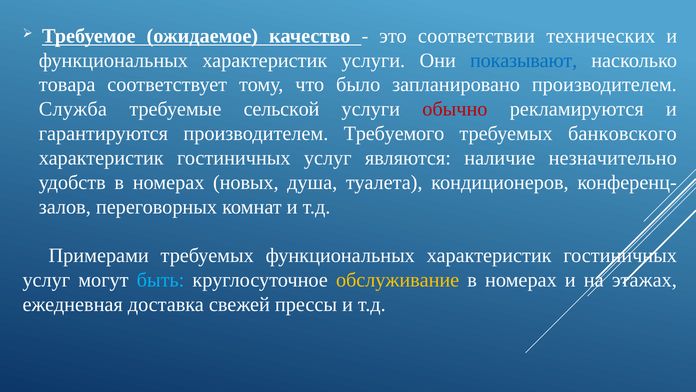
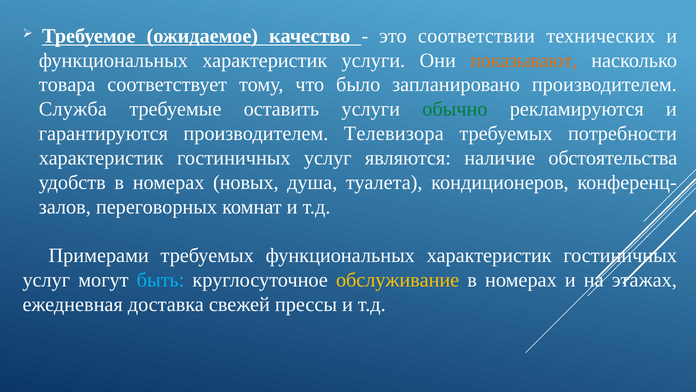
показывают colour: blue -> orange
сельской: сельской -> оставить
обычно colour: red -> green
Требуемого: Требуемого -> Телевизора
банковского: банковского -> потребности
незначительно: незначительно -> обстоятельства
